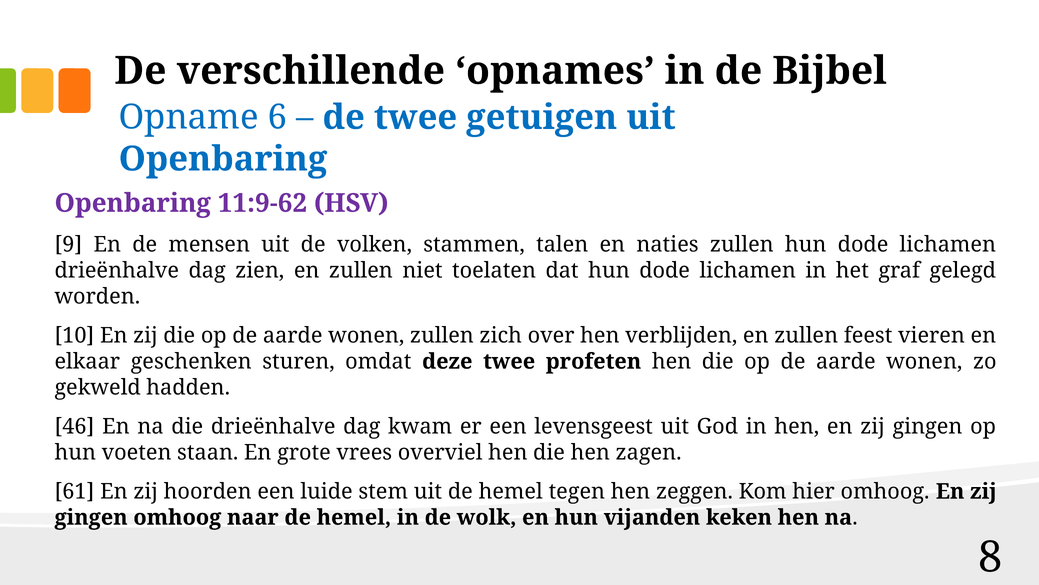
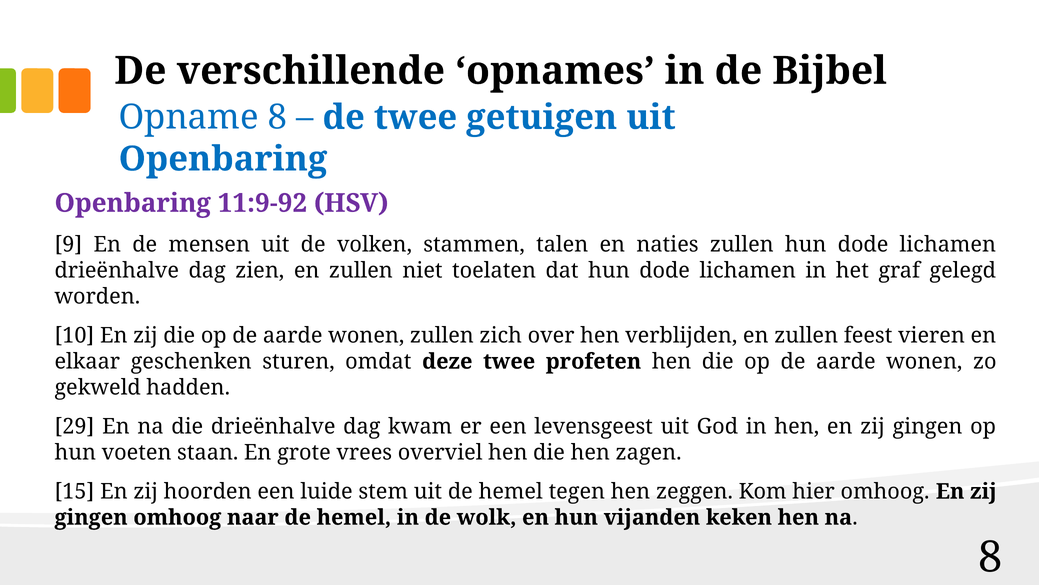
Opname 6: 6 -> 8
11:9-62: 11:9-62 -> 11:9-92
46: 46 -> 29
61: 61 -> 15
